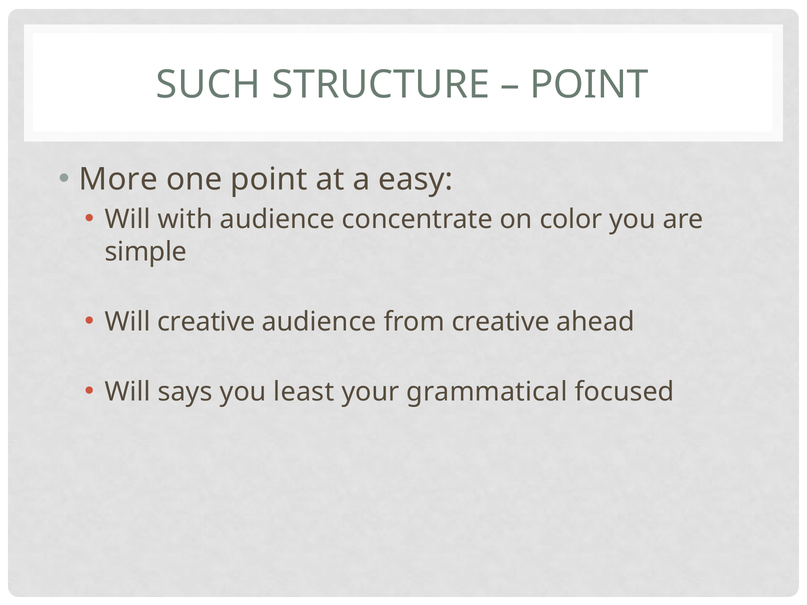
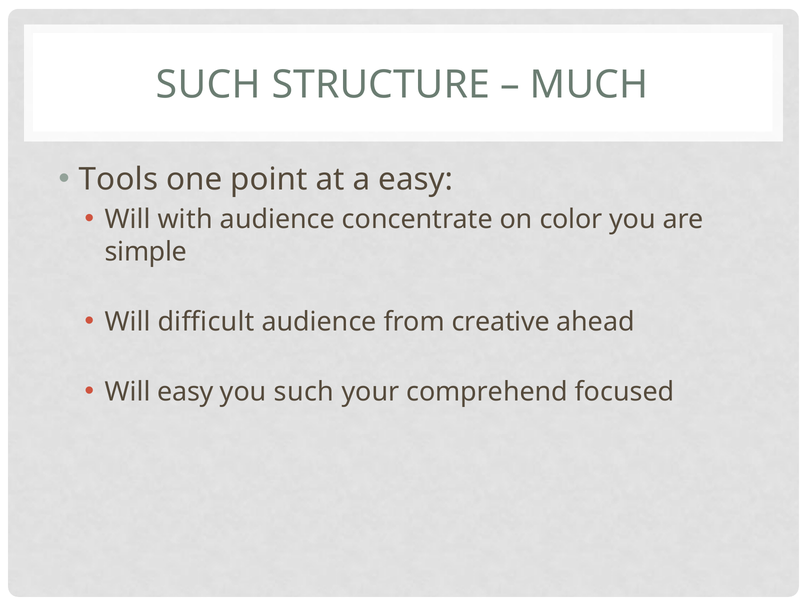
POINT at (589, 85): POINT -> MUCH
More: More -> Tools
Will creative: creative -> difficult
Will says: says -> easy
you least: least -> such
grammatical: grammatical -> comprehend
